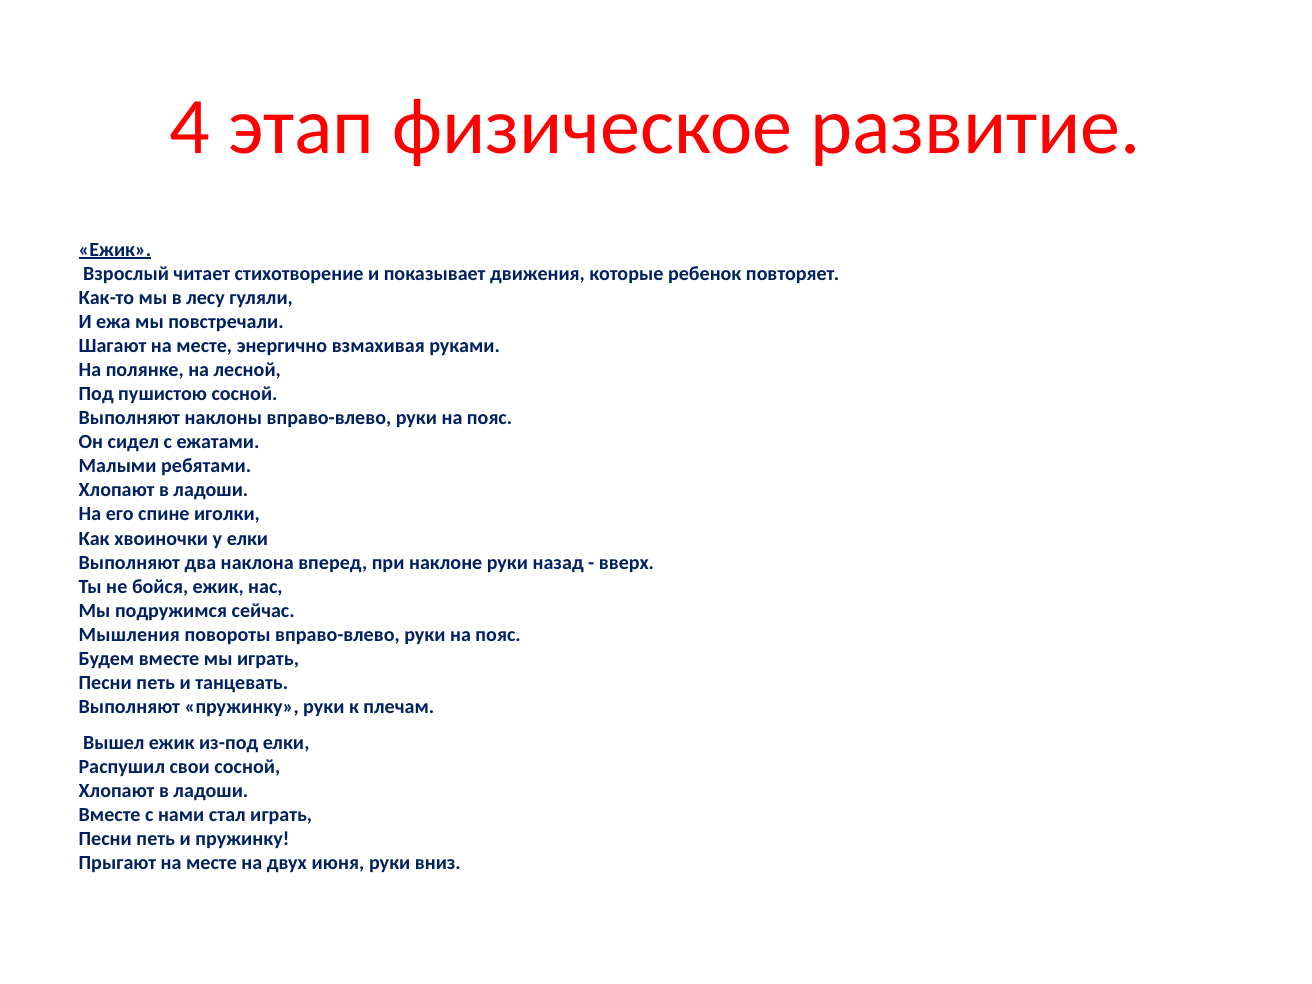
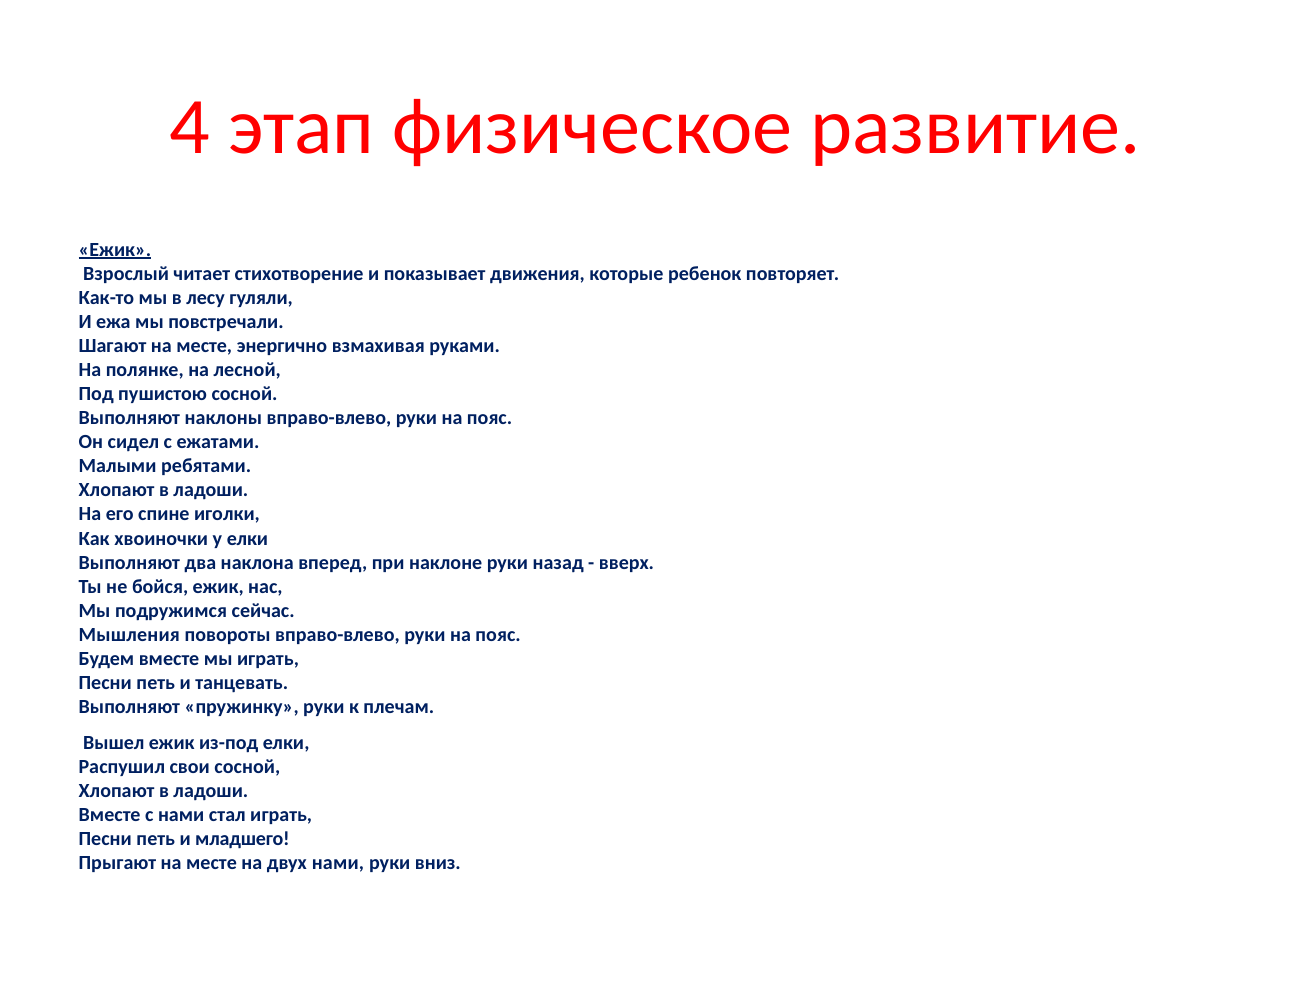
и пружинку: пружинку -> младшего
двух июня: июня -> нами
